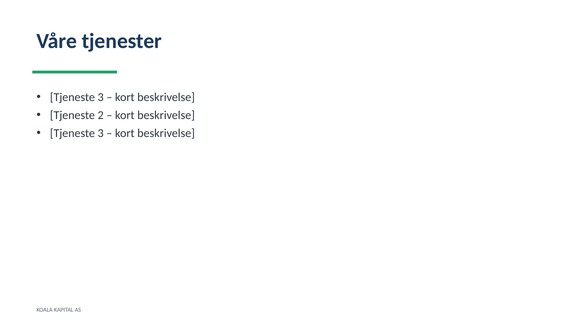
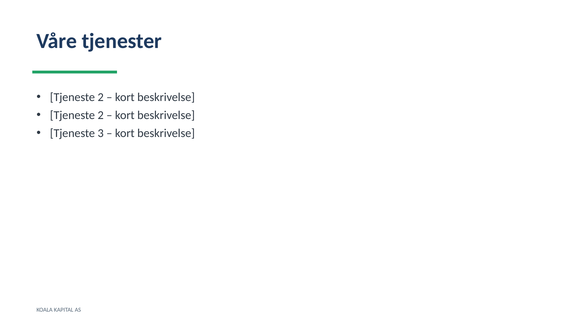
3 at (101, 97): 3 -> 2
